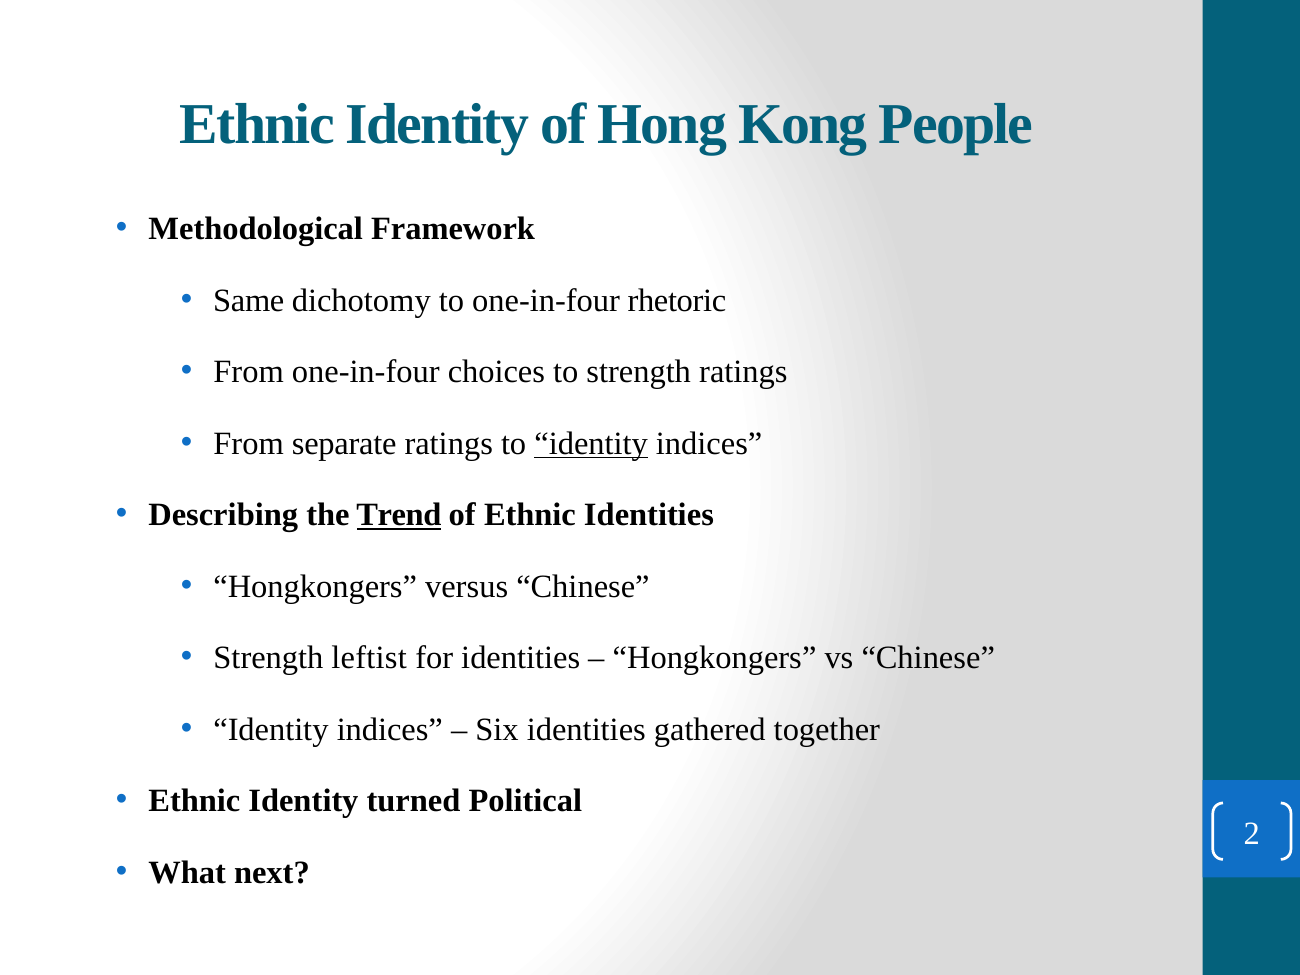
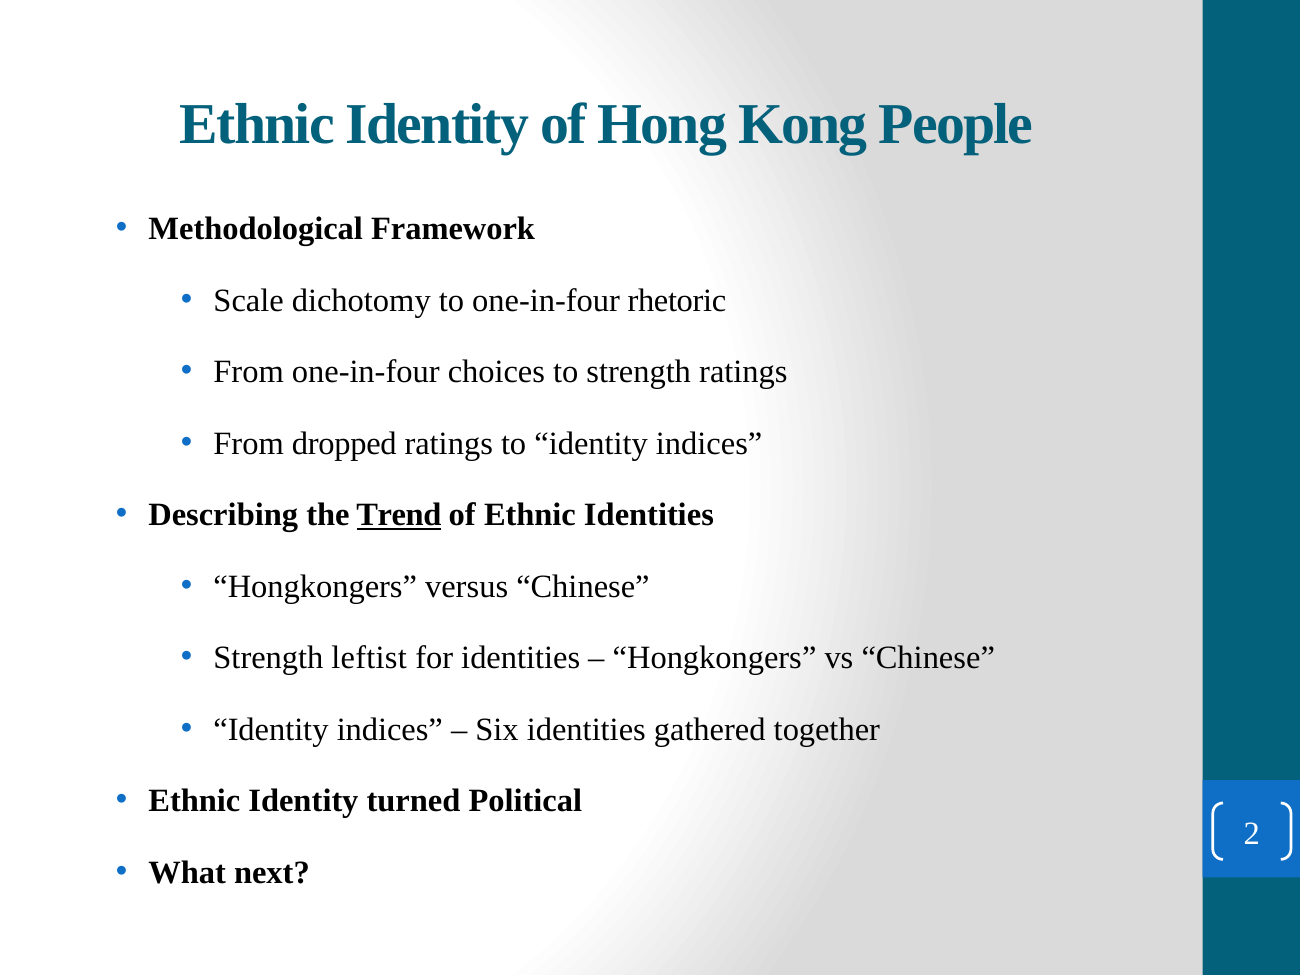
Same: Same -> Scale
separate: separate -> dropped
identity at (591, 444) underline: present -> none
